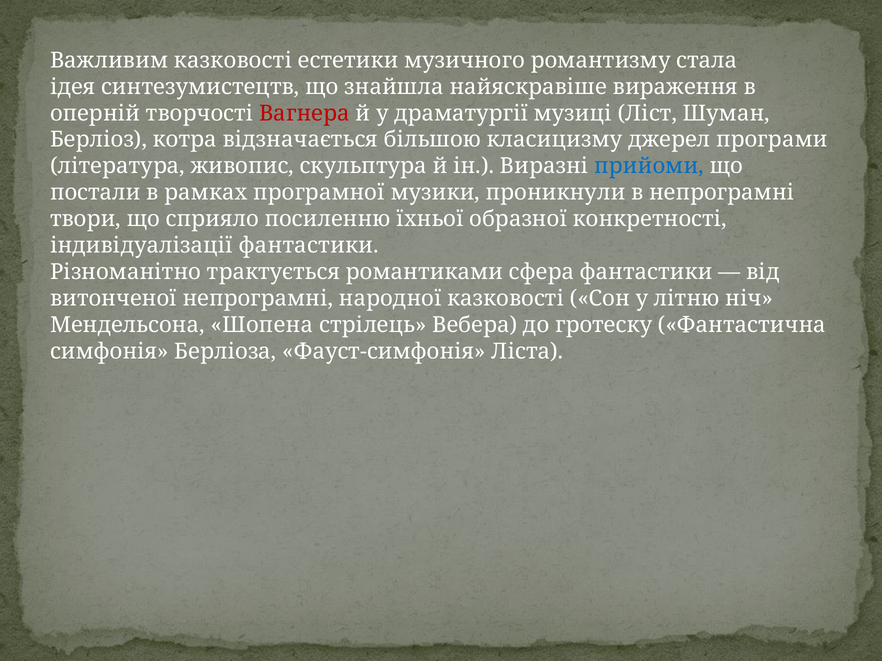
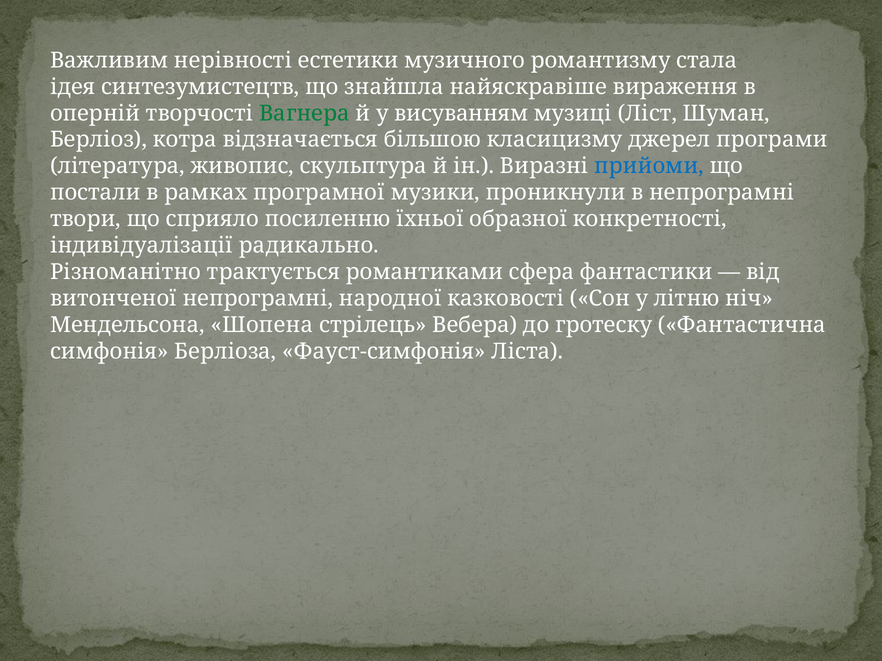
Важливим казковості: казковості -> нерівності
Вагнера colour: red -> green
драматургії: драматургії -> висуванням
індивідуалізації фантастики: фантастики -> радикально
